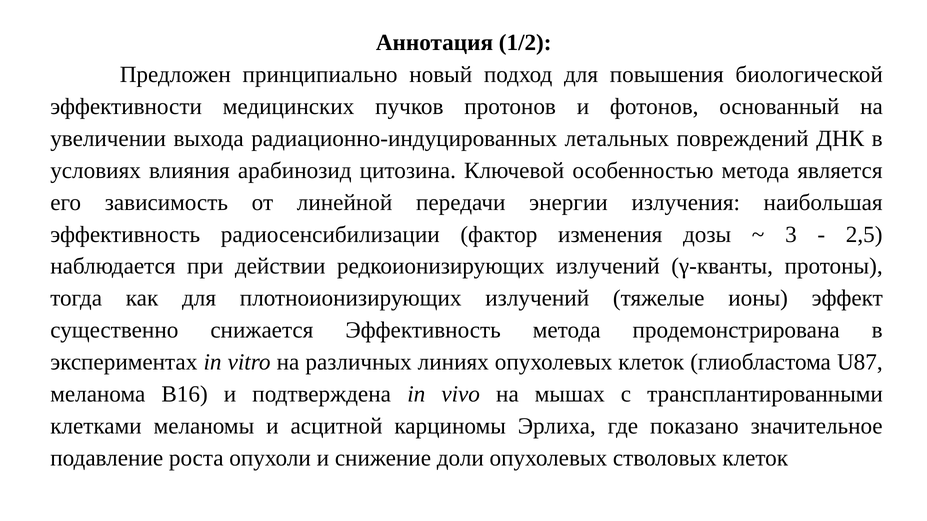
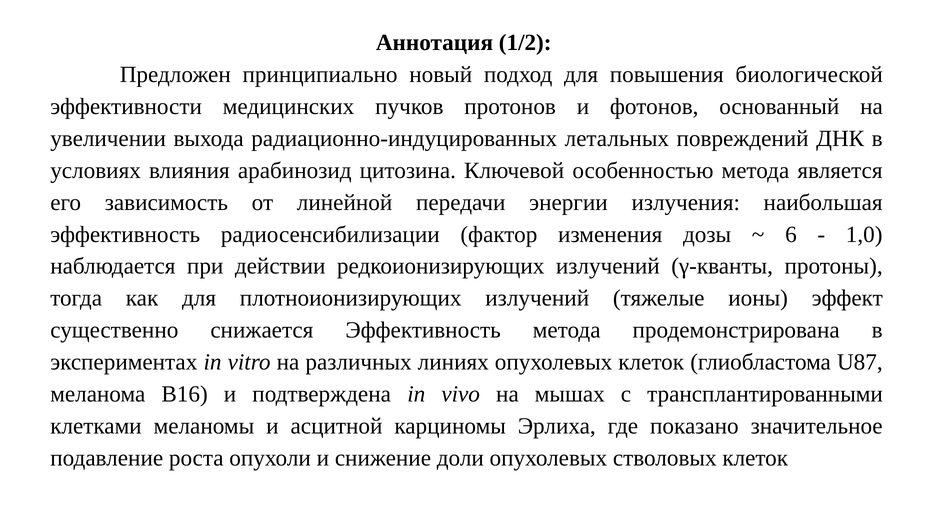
3: 3 -> 6
2,5: 2,5 -> 1,0
